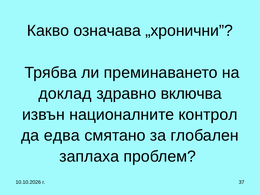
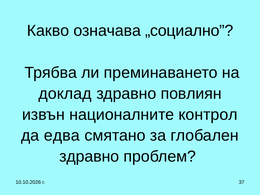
„хронични: „хронични -> „социално
включва: включва -> повлиян
заплаха at (89, 157): заплаха -> здравно
